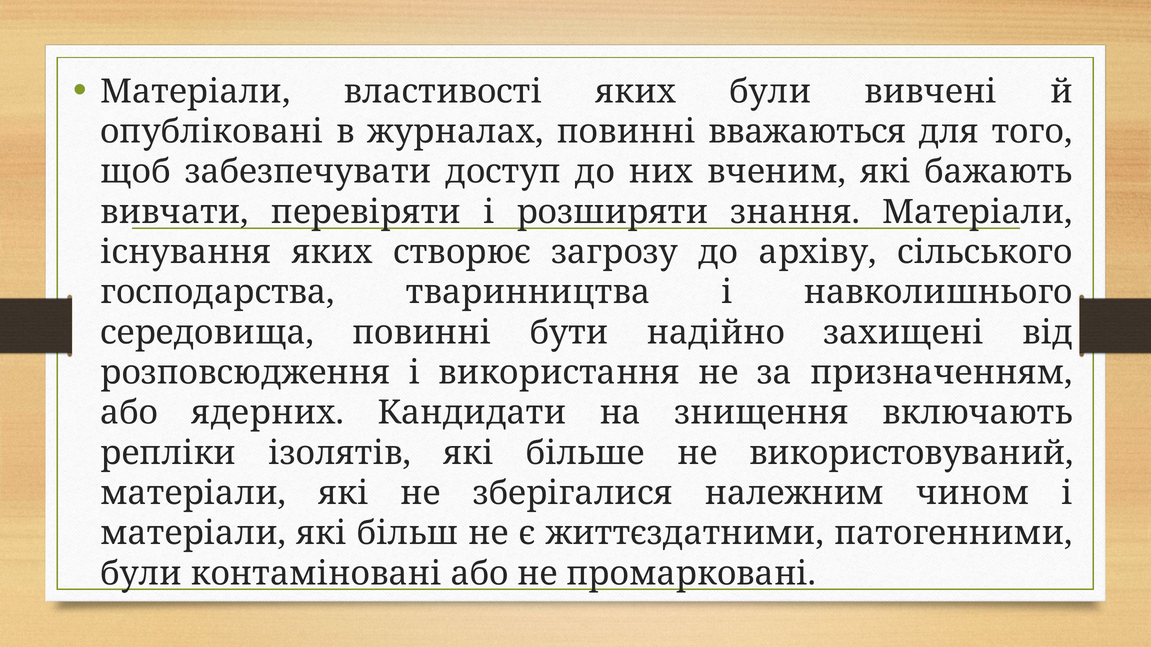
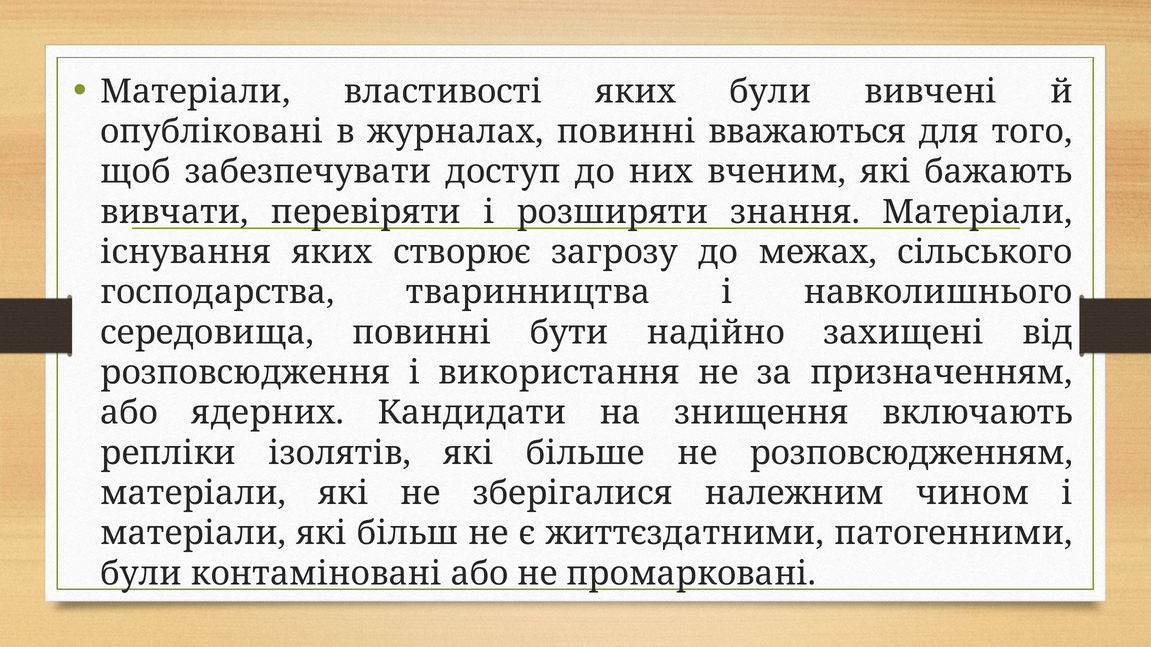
архіву: архіву -> межах
використовуваний: використовуваний -> розповсюдженням
